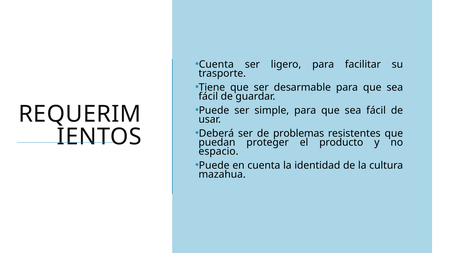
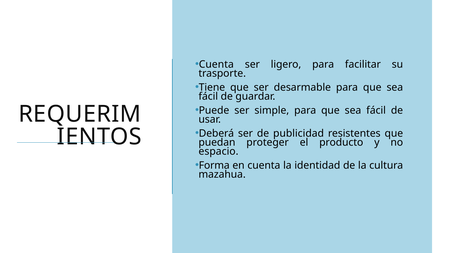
problemas: problemas -> publicidad
Puede at (214, 165): Puede -> Forma
